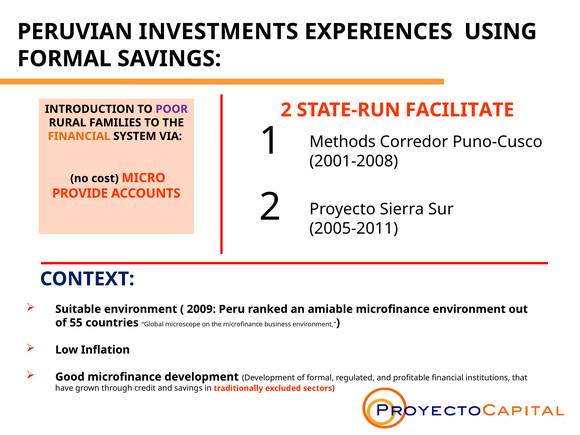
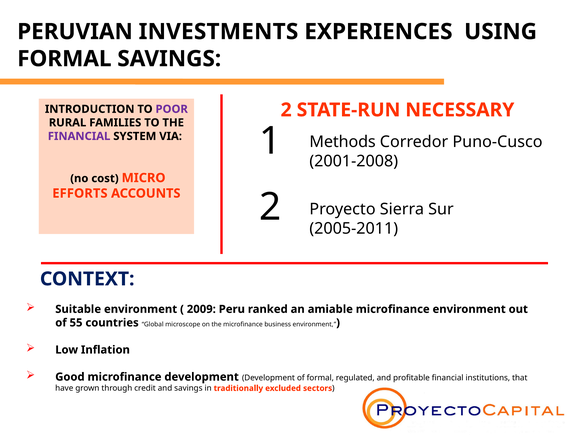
FACILITATE: FACILITATE -> NECESSARY
FINANCIAL at (79, 136) colour: orange -> purple
PROVIDE: PROVIDE -> EFFORTS
